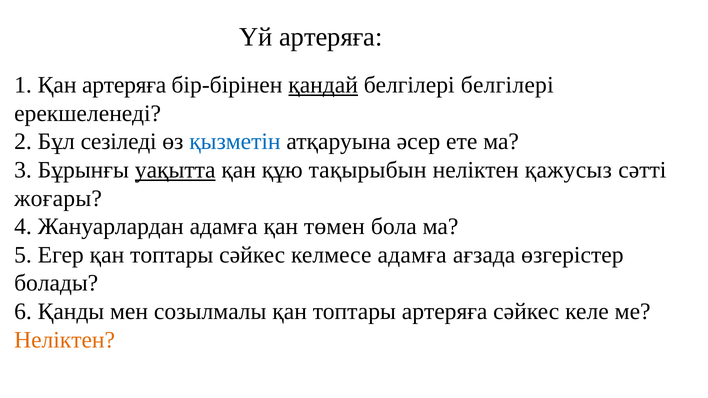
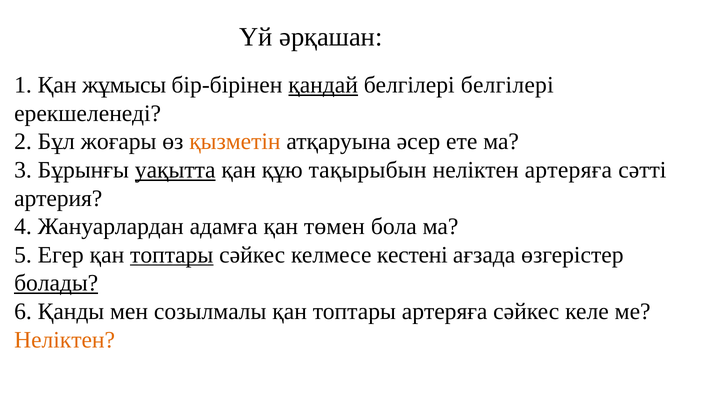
Үй артеряға: артеряға -> әрқашан
Қан артеряға: артеряға -> жұмысы
сезіледі: сезіледі -> жоғары
қызметін colour: blue -> orange
неліктен қажусыз: қажусыз -> артеряға
жоғары: жоғары -> артерия
топтары at (172, 255) underline: none -> present
келмесе адамға: адамға -> кестені
болады underline: none -> present
